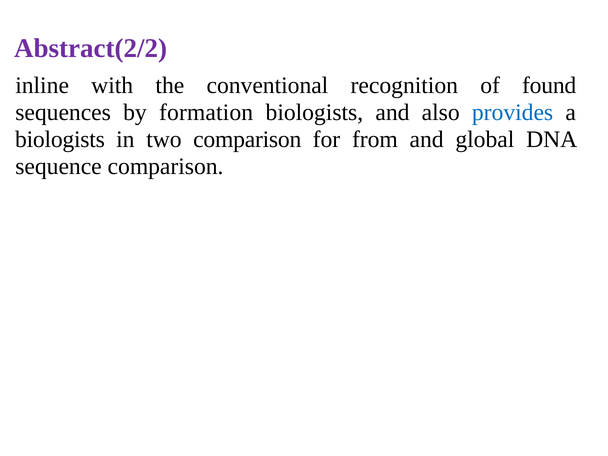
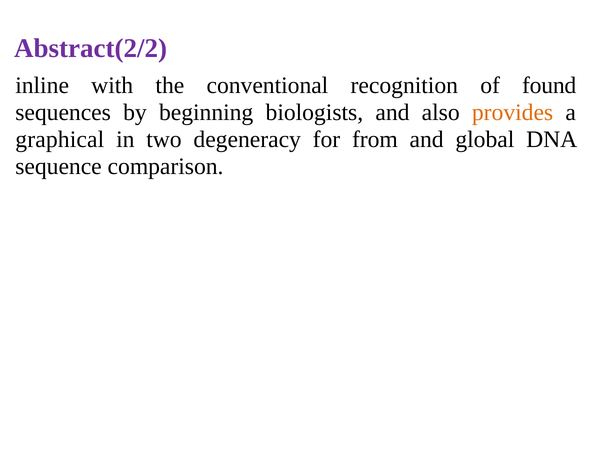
formation: formation -> beginning
provides colour: blue -> orange
biologists at (60, 140): biologists -> graphical
two comparison: comparison -> degeneracy
